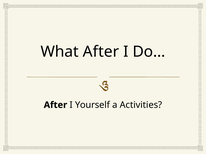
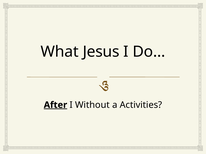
What After: After -> Jesus
After at (55, 105) underline: none -> present
Yourself: Yourself -> Without
